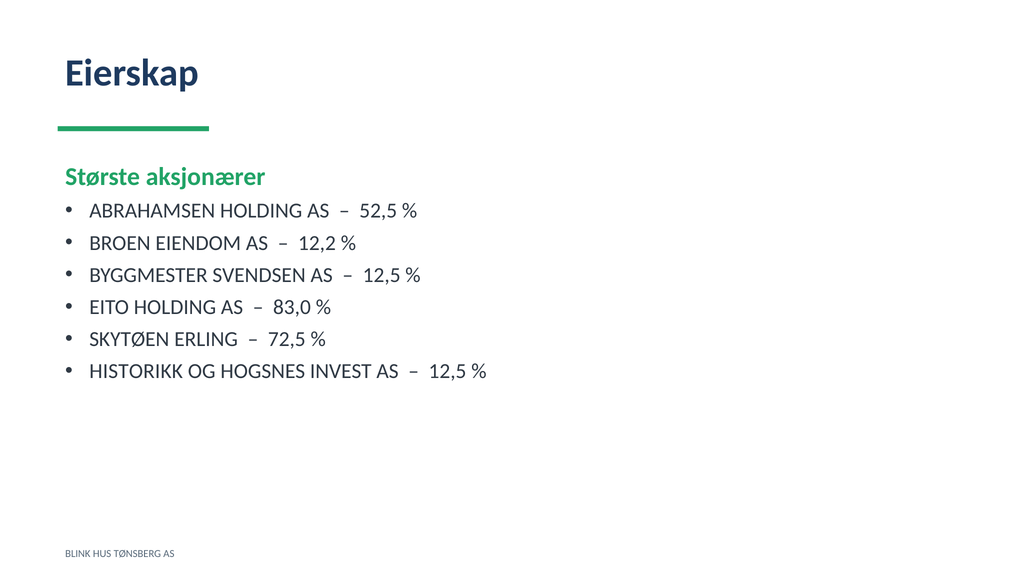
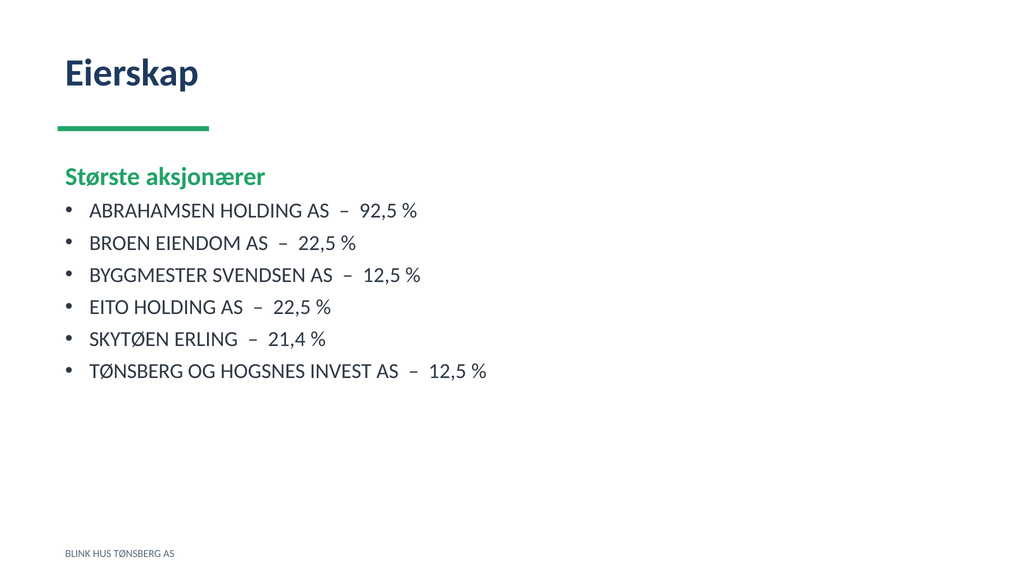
52,5: 52,5 -> 92,5
12,2 at (317, 243): 12,2 -> 22,5
83,0 at (292, 307): 83,0 -> 22,5
72,5: 72,5 -> 21,4
HISTORIKK at (136, 371): HISTORIKK -> TØNSBERG
